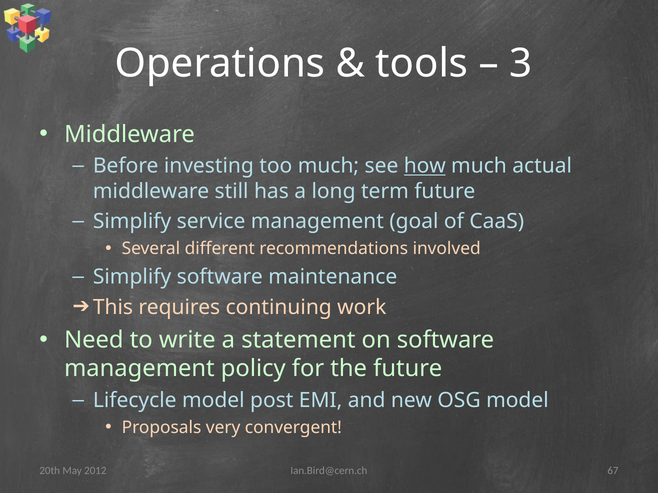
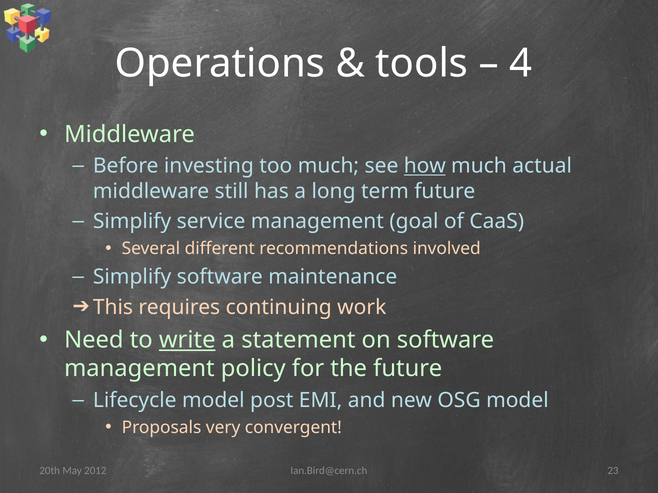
3: 3 -> 4
write underline: none -> present
67: 67 -> 23
